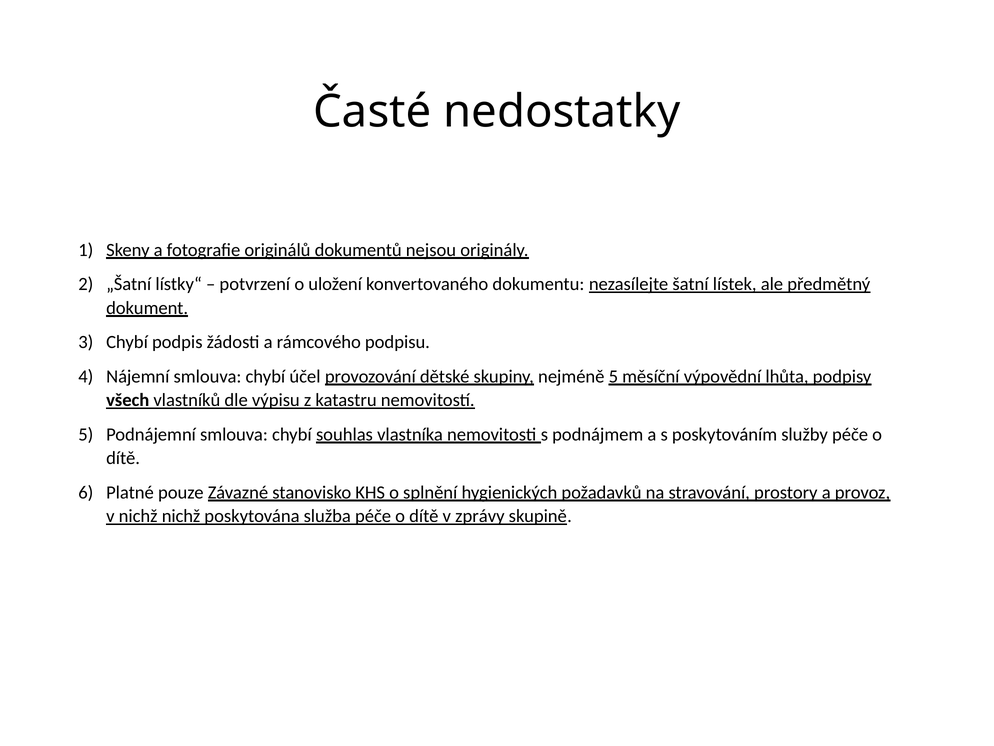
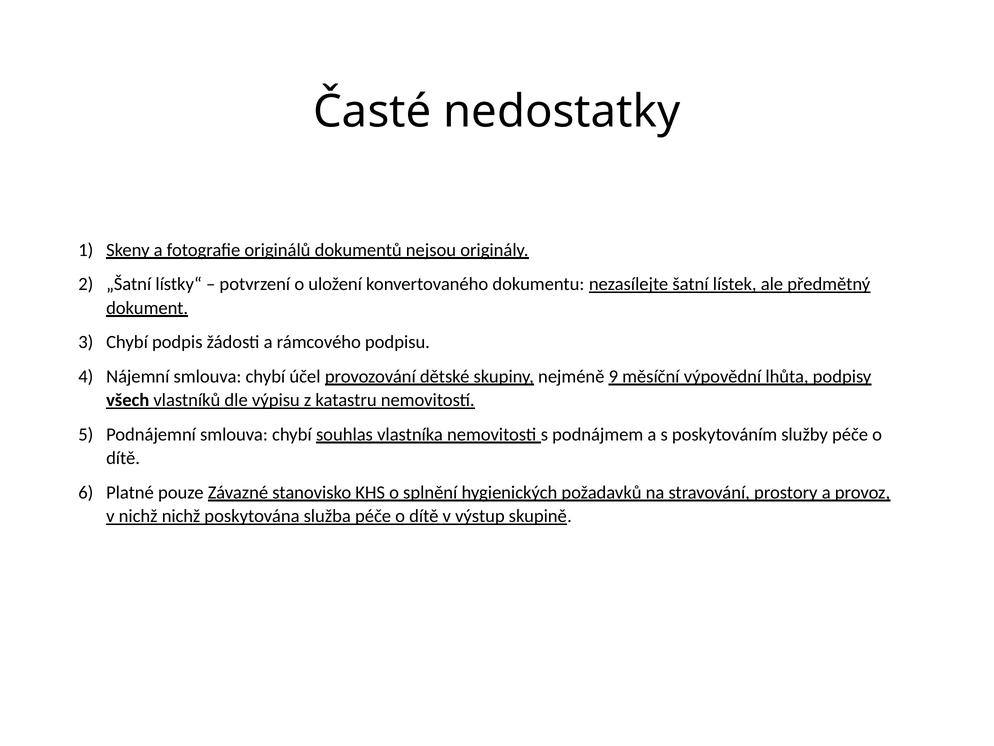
nejméně 5: 5 -> 9
zprávy: zprávy -> výstup
